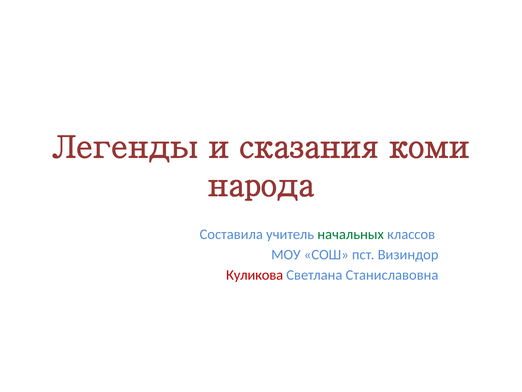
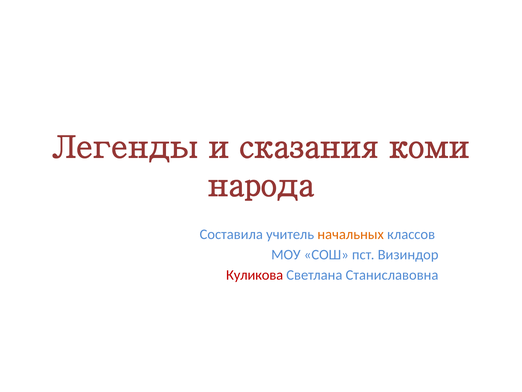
начальных colour: green -> orange
